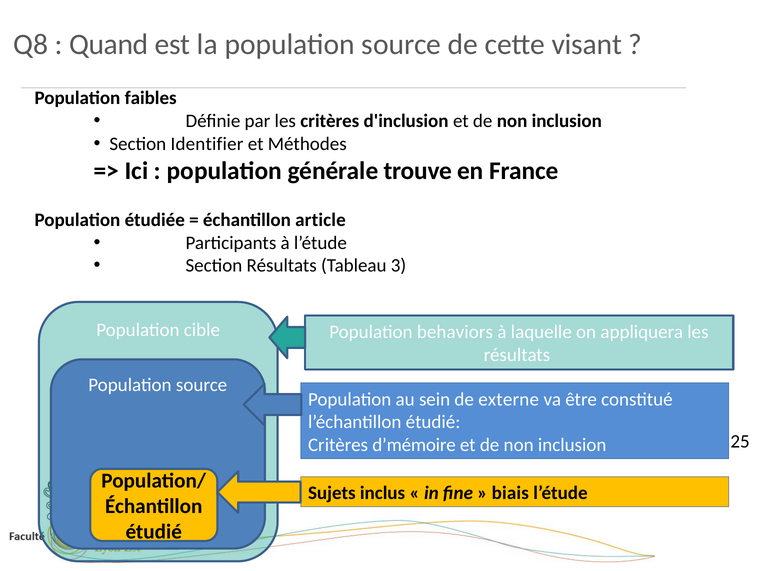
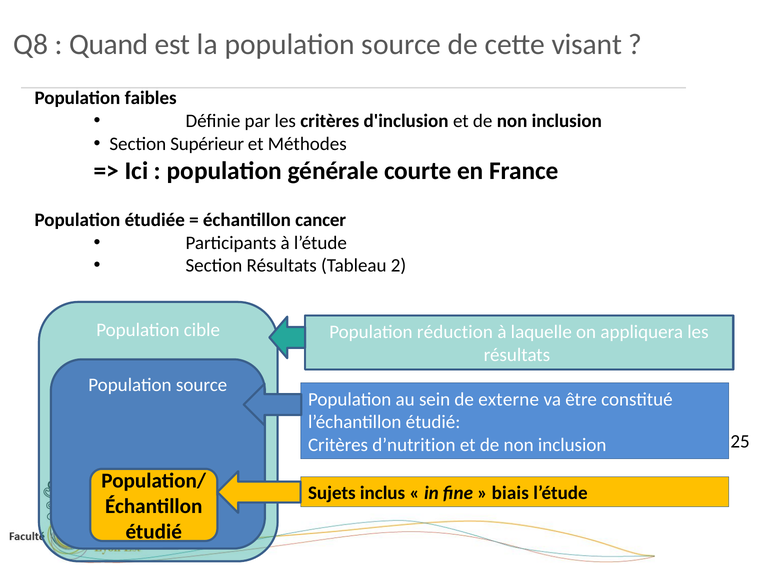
Identifier: Identifier -> Supérieur
trouve: trouve -> courte
article: article -> cancer
3: 3 -> 2
behaviors: behaviors -> réduction
d’mémoire: d’mémoire -> d’nutrition
